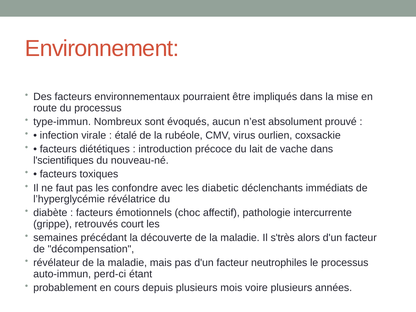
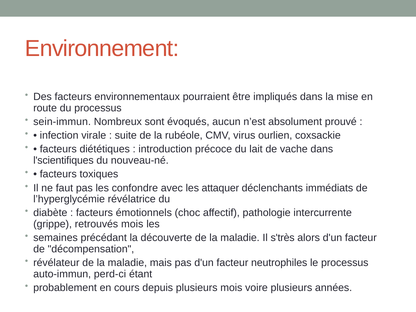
type-immun: type-immun -> sein-immun
étalé: étalé -> suite
diabetic: diabetic -> attaquer
retrouvés court: court -> mois
